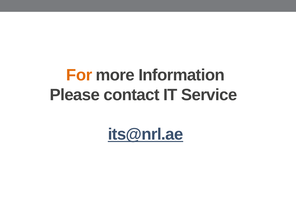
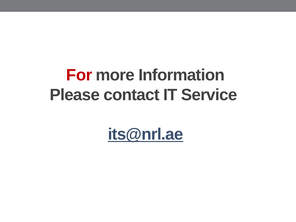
For colour: orange -> red
